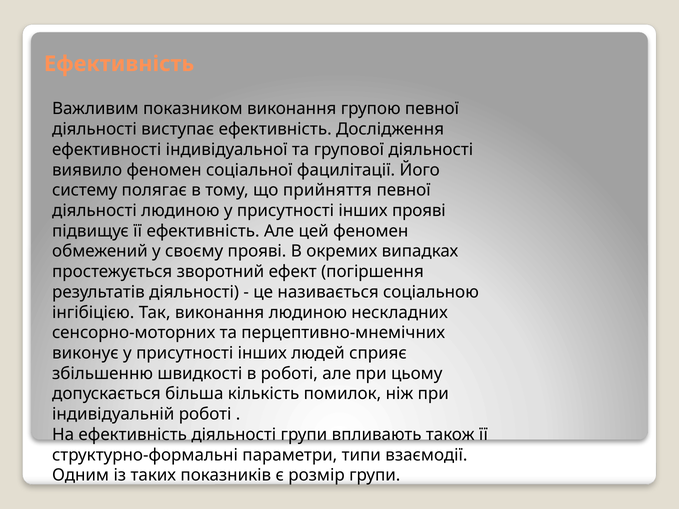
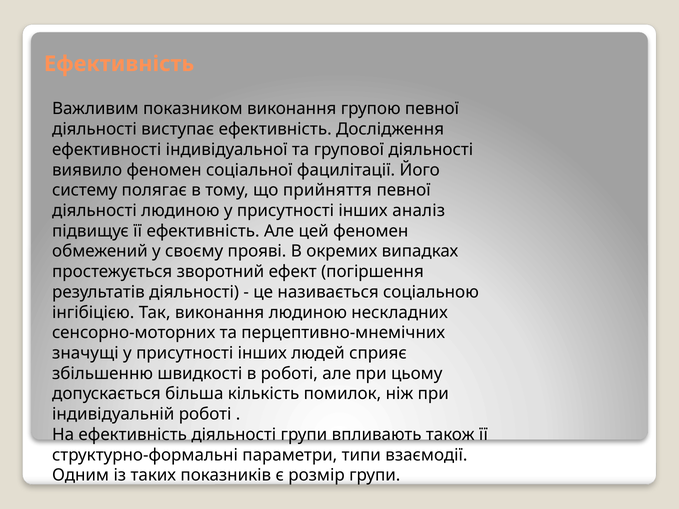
інших прояві: прояві -> аналіз
виконує: виконує -> значущі
